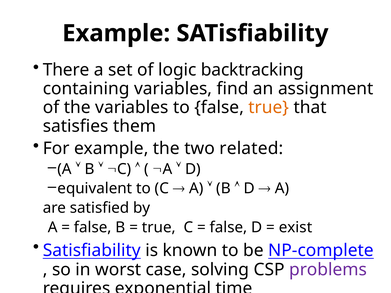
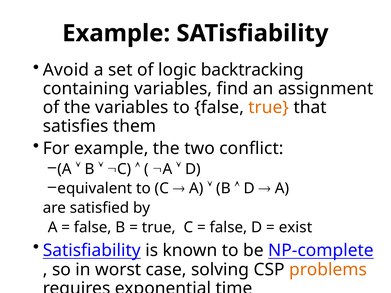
There: There -> Avoid
related: related -> conflict
problems colour: purple -> orange
